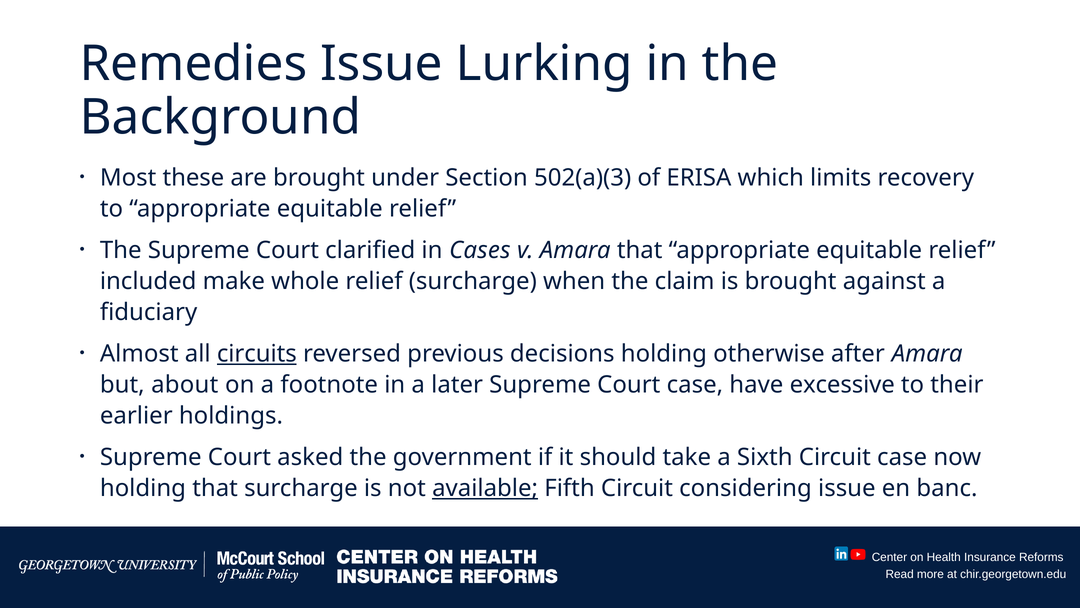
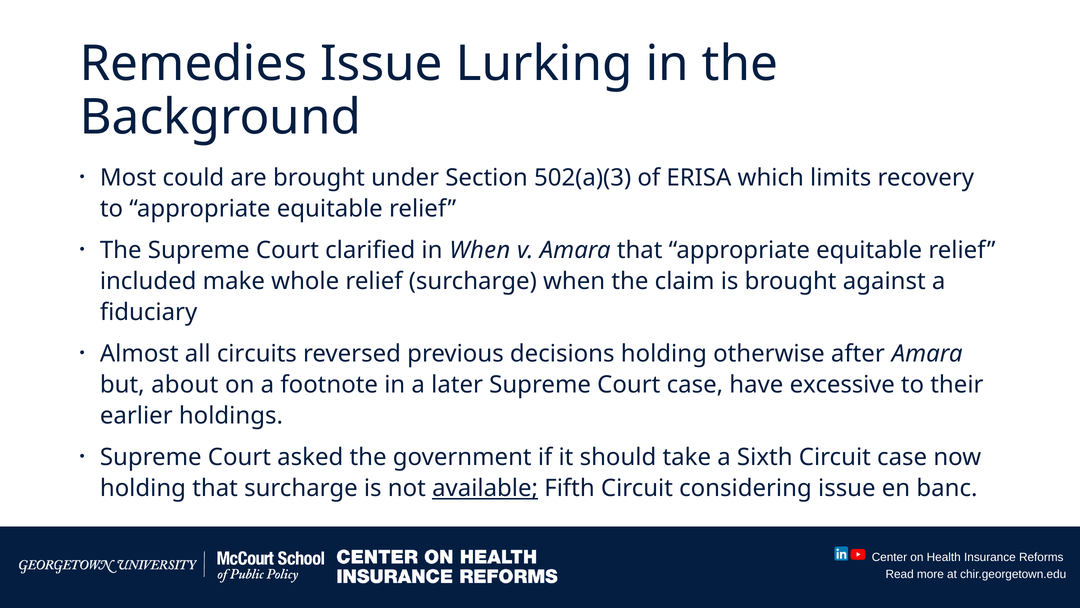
these: these -> could
in Cases: Cases -> When
circuits underline: present -> none
